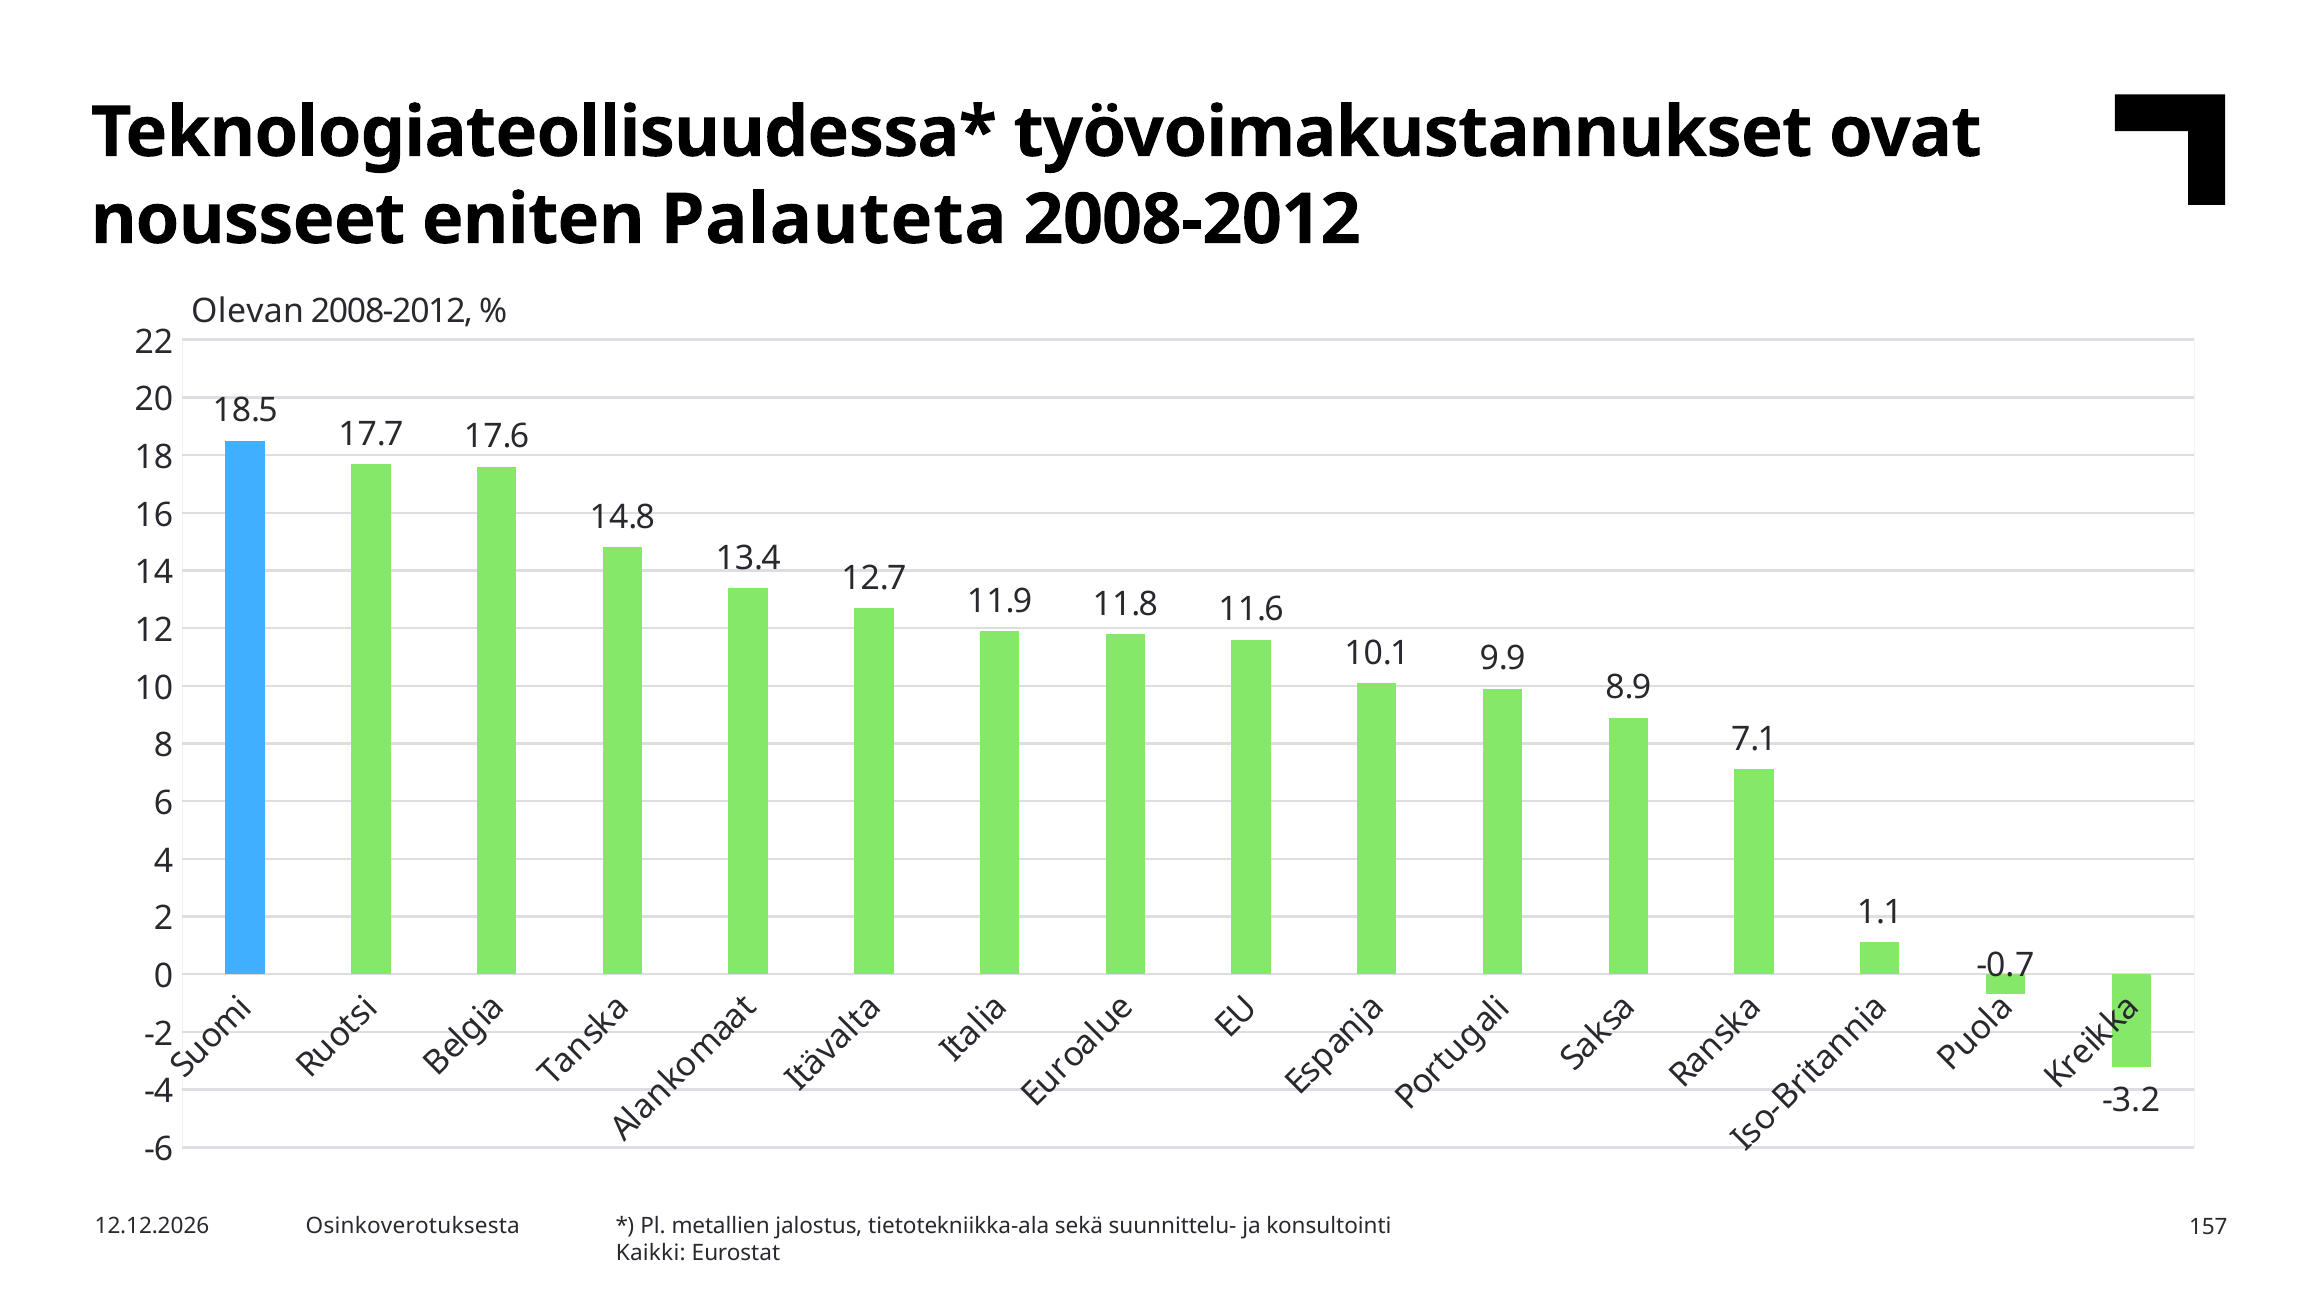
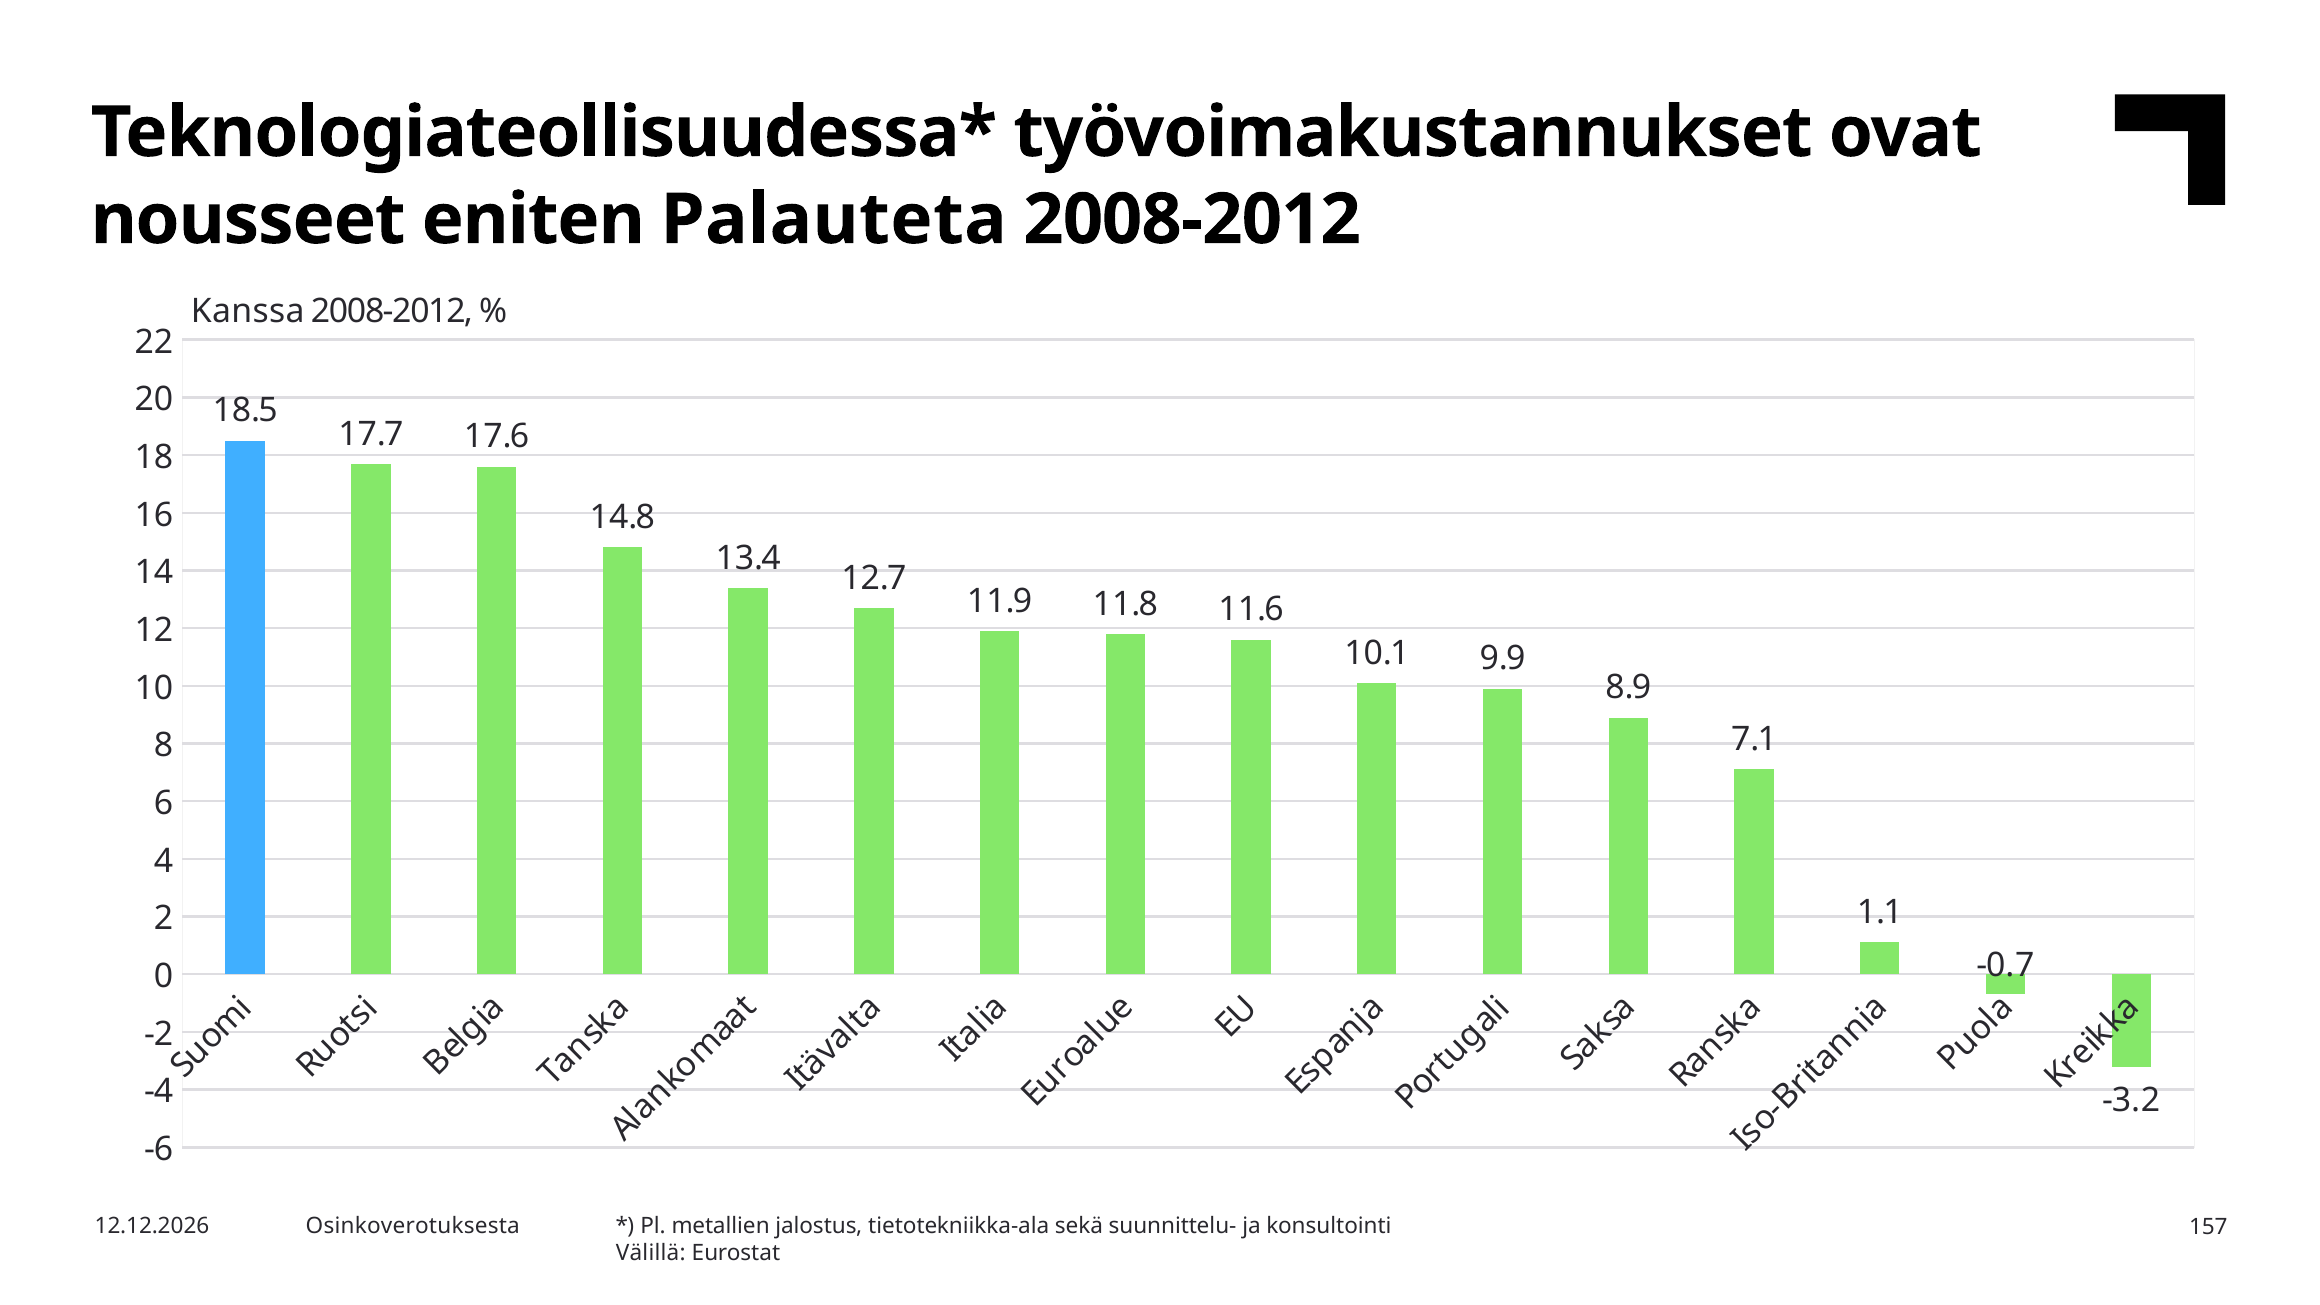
Olevan: Olevan -> Kanssa
Kaikki: Kaikki -> Välillä
